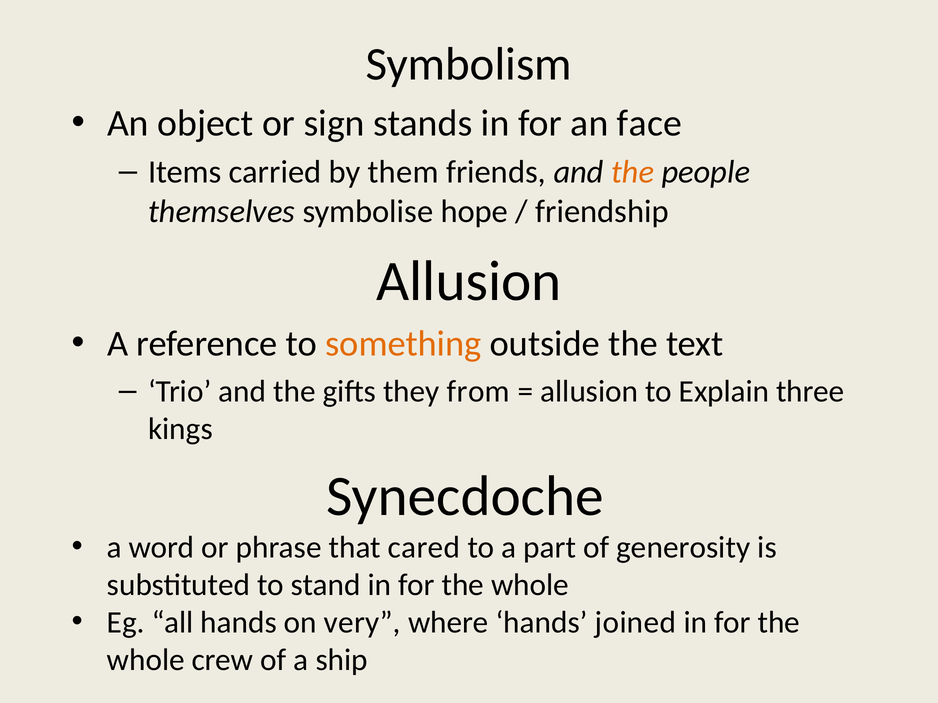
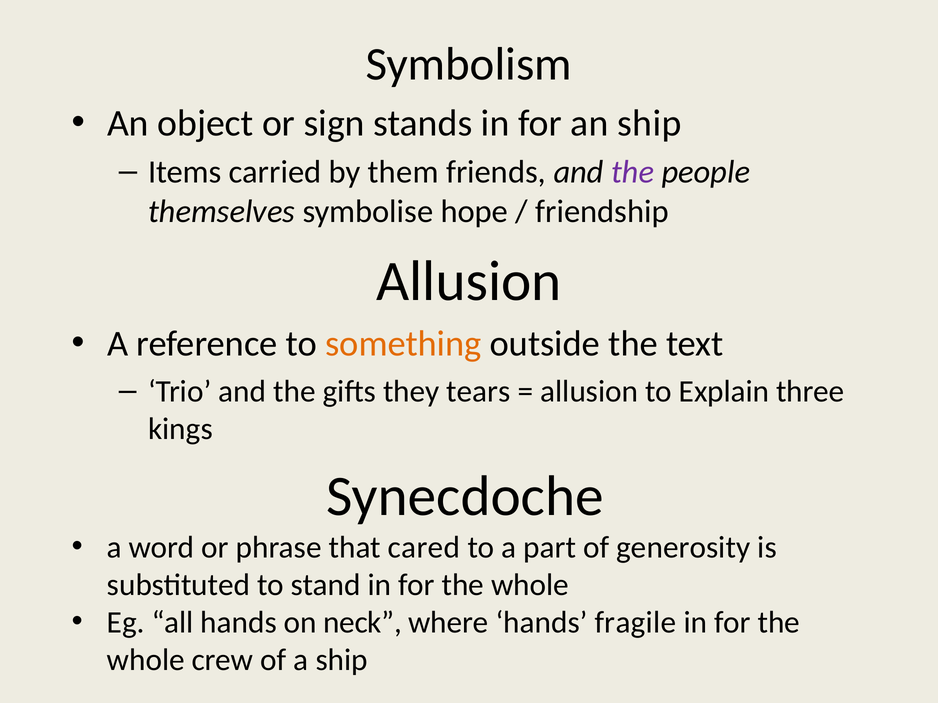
an face: face -> ship
the at (633, 172) colour: orange -> purple
from: from -> tears
very: very -> neck
joined: joined -> fragile
